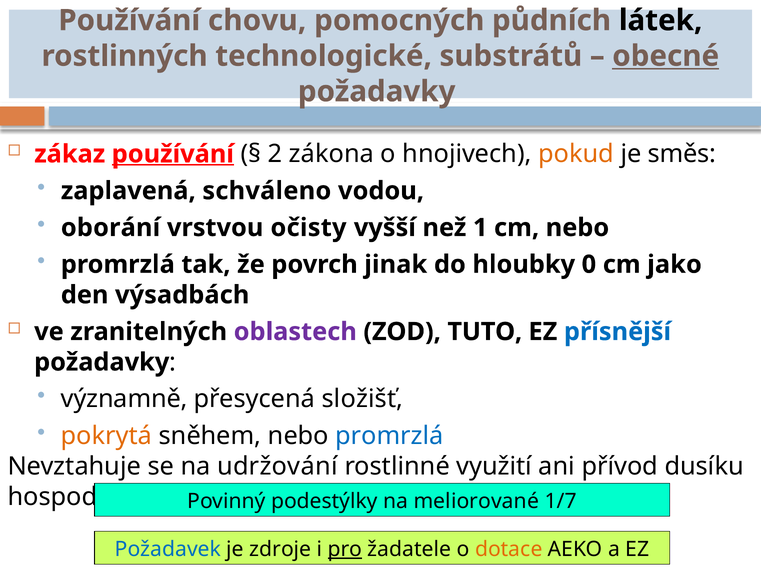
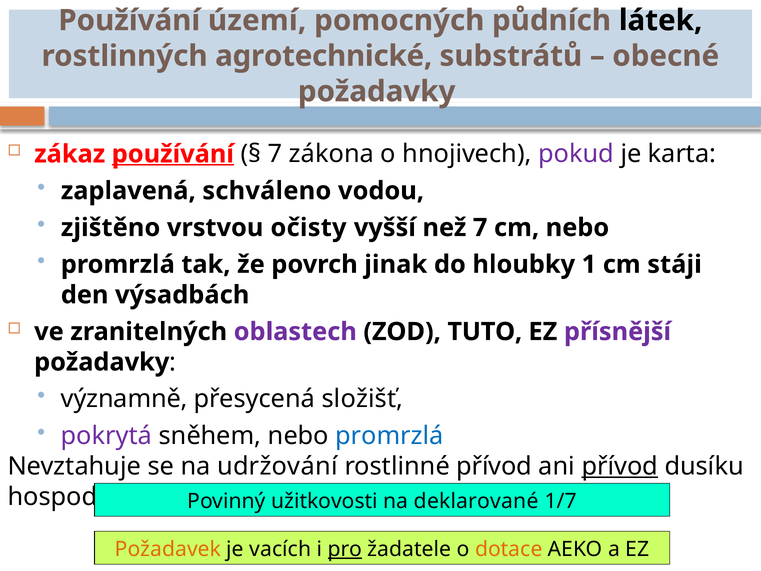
chovu: chovu -> území
technologické: technologické -> agrotechnické
obecné underline: present -> none
2 at (275, 154): 2 -> 7
pokud colour: orange -> purple
směs: směs -> karta
oborání: oborání -> zjištěno
než 1: 1 -> 7
0: 0 -> 1
jako: jako -> stáji
přísnější colour: blue -> purple
pokrytá colour: orange -> purple
rostlinné využití: využití -> přívod
přívod at (620, 466) underline: none -> present
podestýlky: podestýlky -> užitkovosti
meliorované: meliorované -> deklarované
Požadavek colour: blue -> orange
zdroje: zdroje -> vacích
